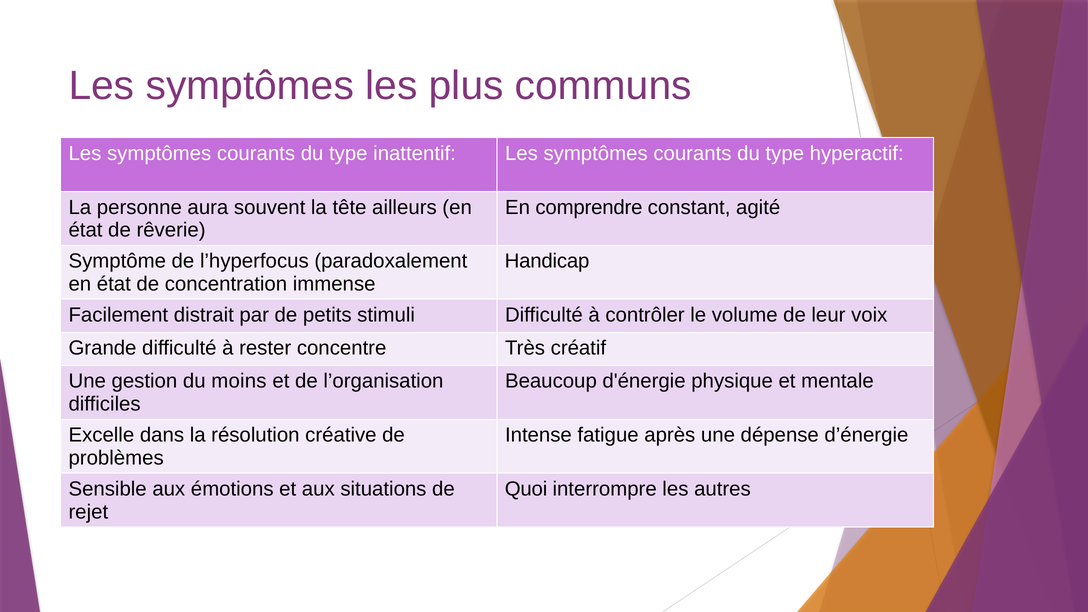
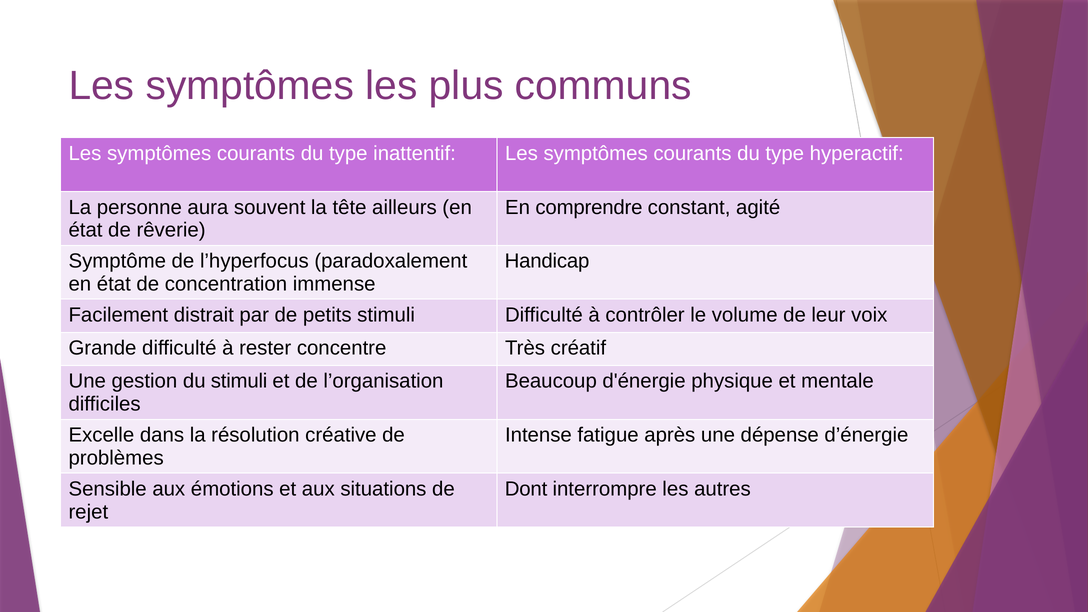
du moins: moins -> stimuli
Quoi: Quoi -> Dont
